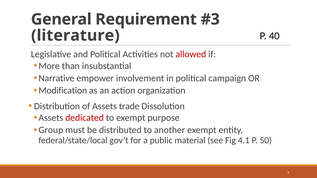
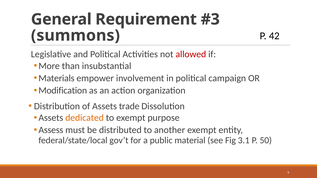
40: 40 -> 42
literature: literature -> summons
Narrative: Narrative -> Materials
dedicated colour: red -> orange
Group: Group -> Assess
4.1: 4.1 -> 3.1
